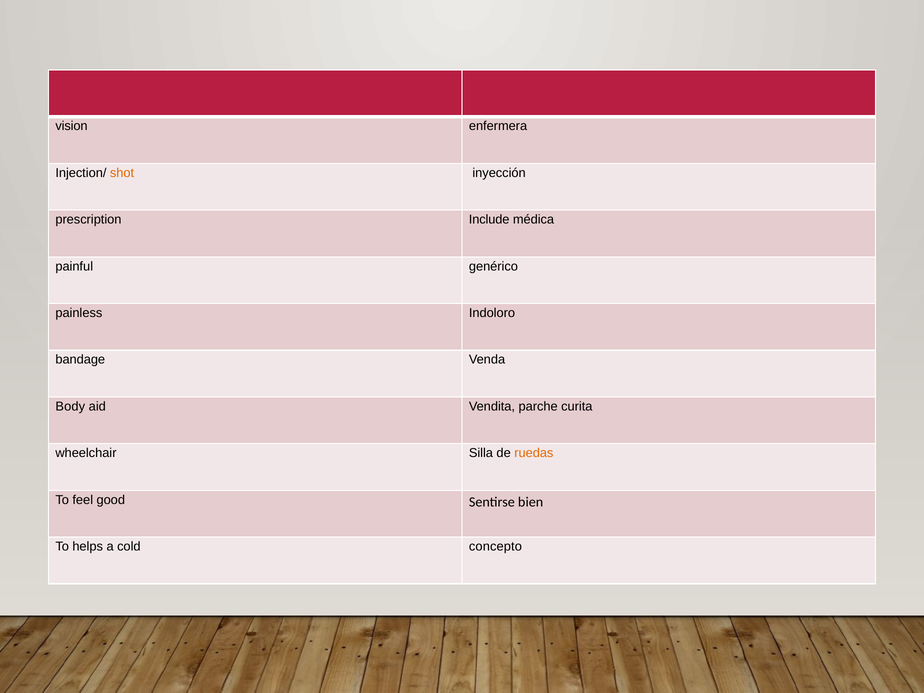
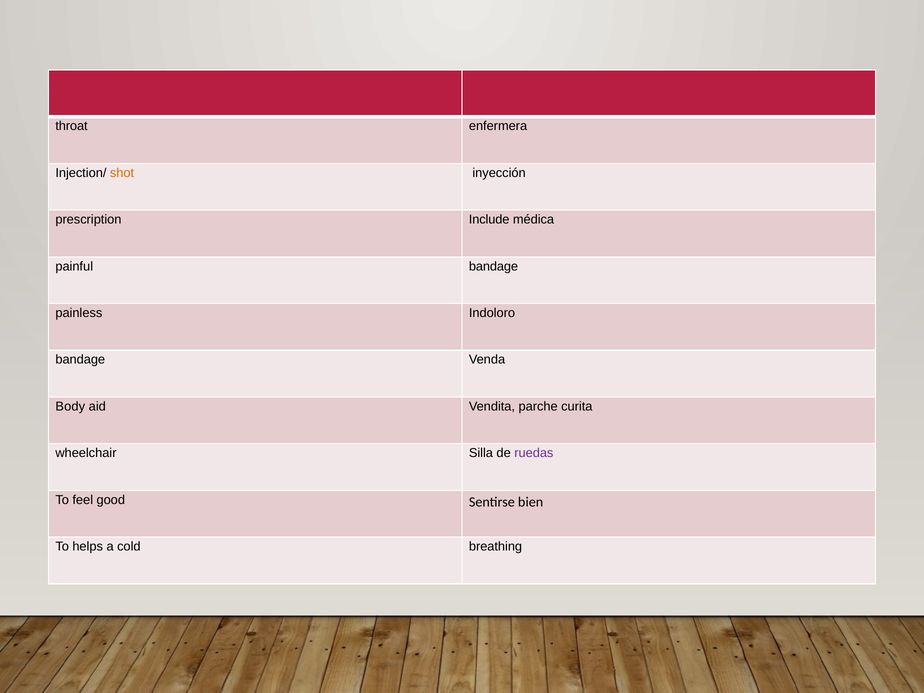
vision: vision -> throat
painful genérico: genérico -> bandage
ruedas colour: orange -> purple
concepto: concepto -> breathing
